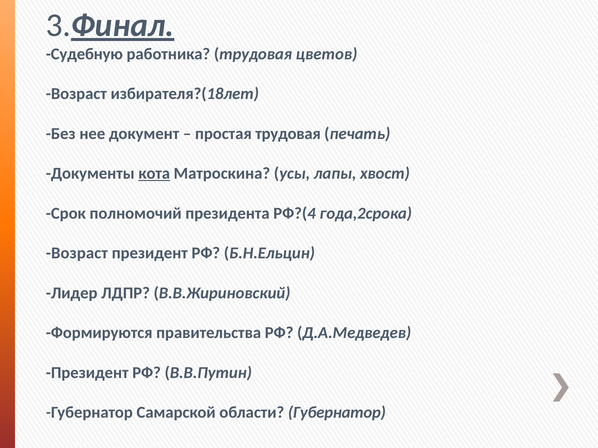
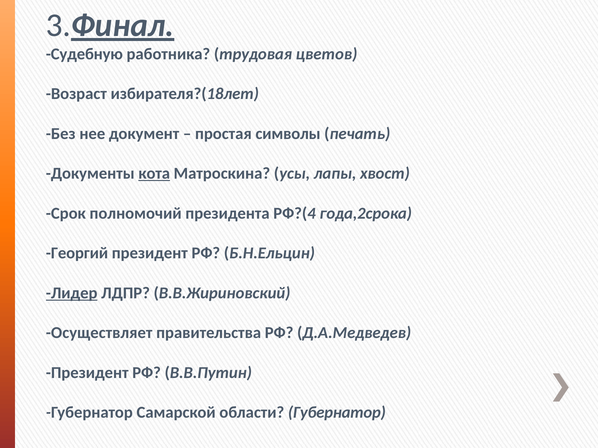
простая трудовая: трудовая -> символы
Возраст at (77, 253): Возраст -> Георгий
Лидер underline: none -> present
Формируются: Формируются -> Осуществляет
